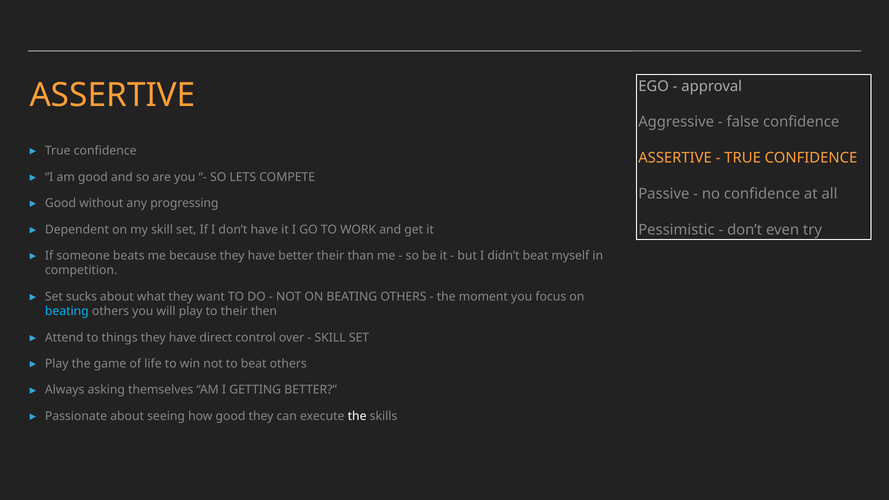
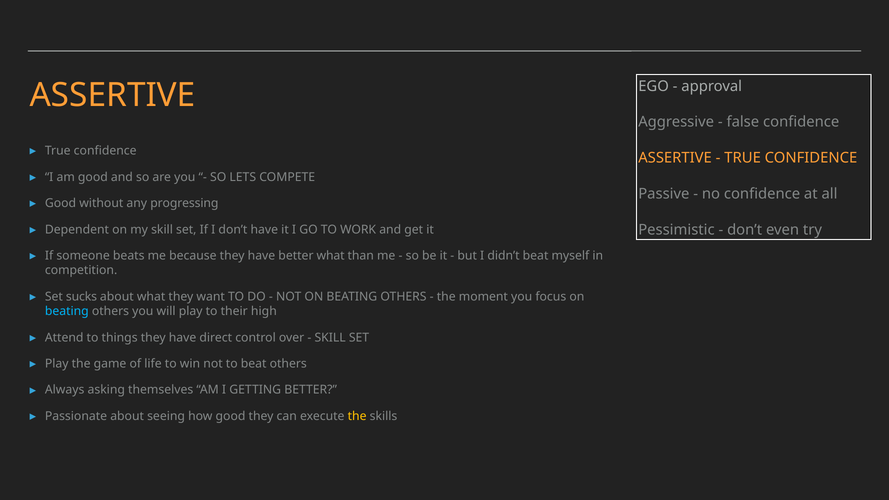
better their: their -> what
then: then -> high
the at (357, 416) colour: white -> yellow
